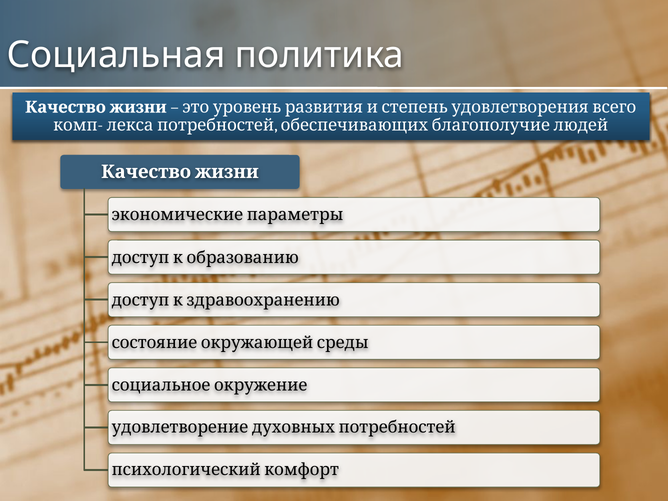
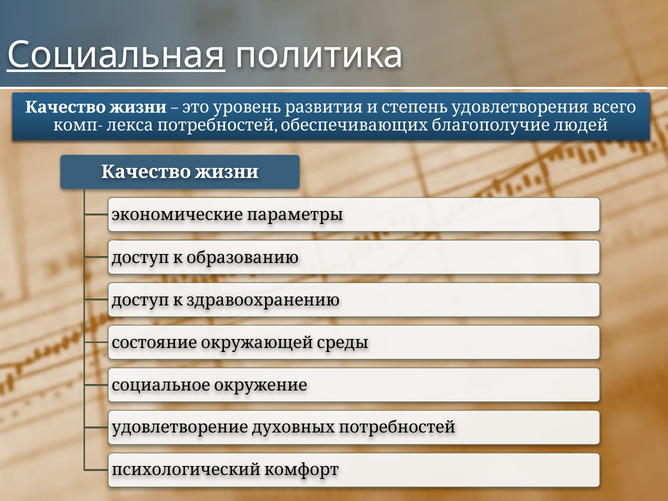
Социальная underline: none -> present
